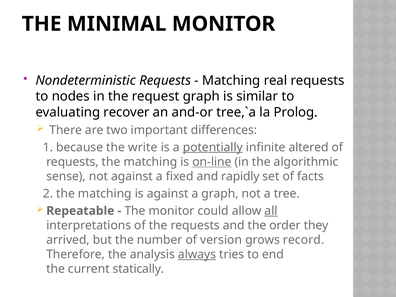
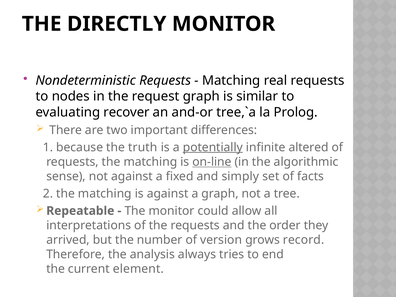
MINIMAL: MINIMAL -> DIRECTLY
write: write -> truth
rapidly: rapidly -> simply
all underline: present -> none
always underline: present -> none
statically: statically -> element
